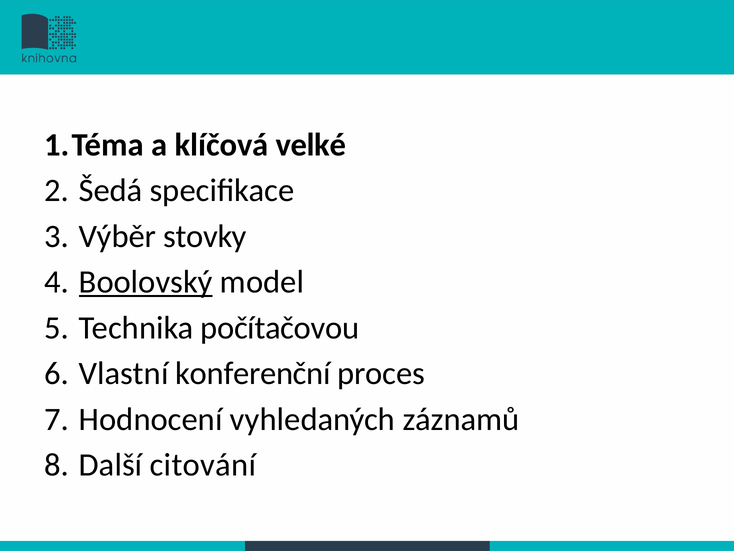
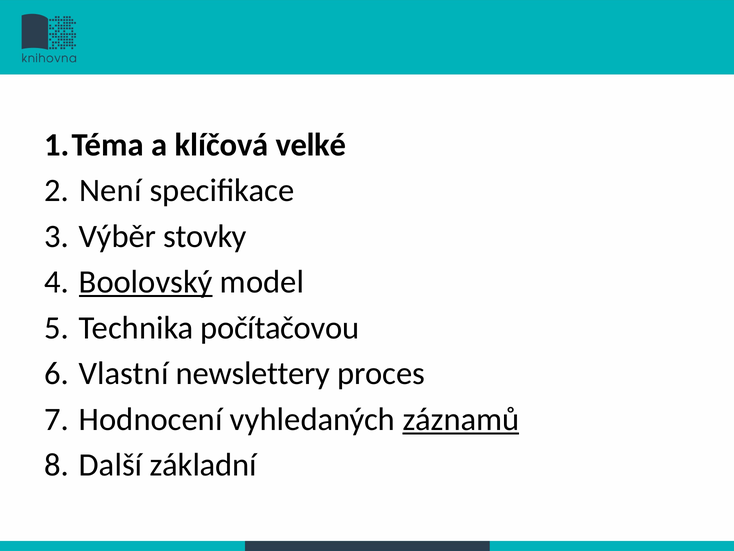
Šedá: Šedá -> Není
konferenční: konferenční -> newslettery
záznamů underline: none -> present
citování: citování -> základní
